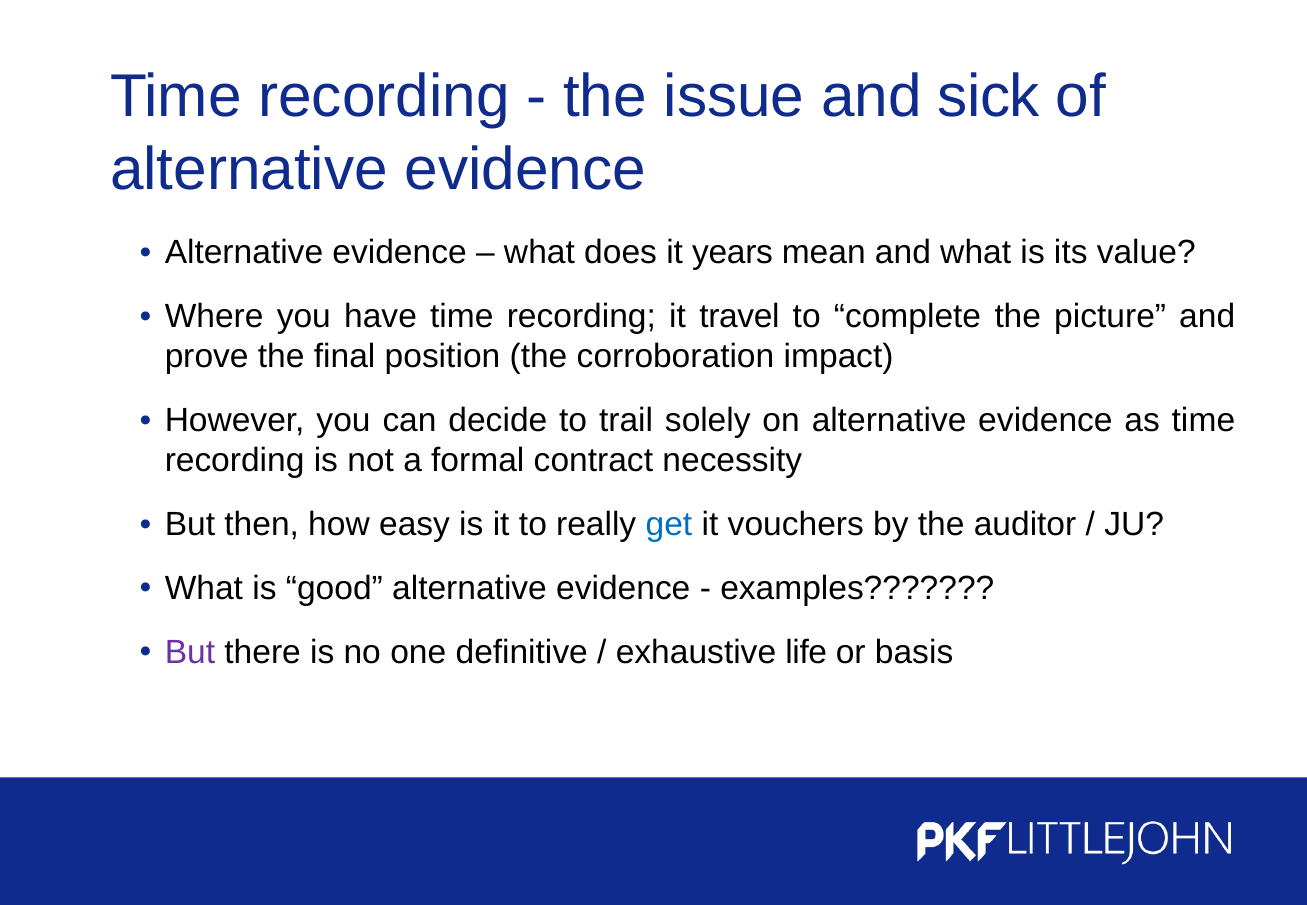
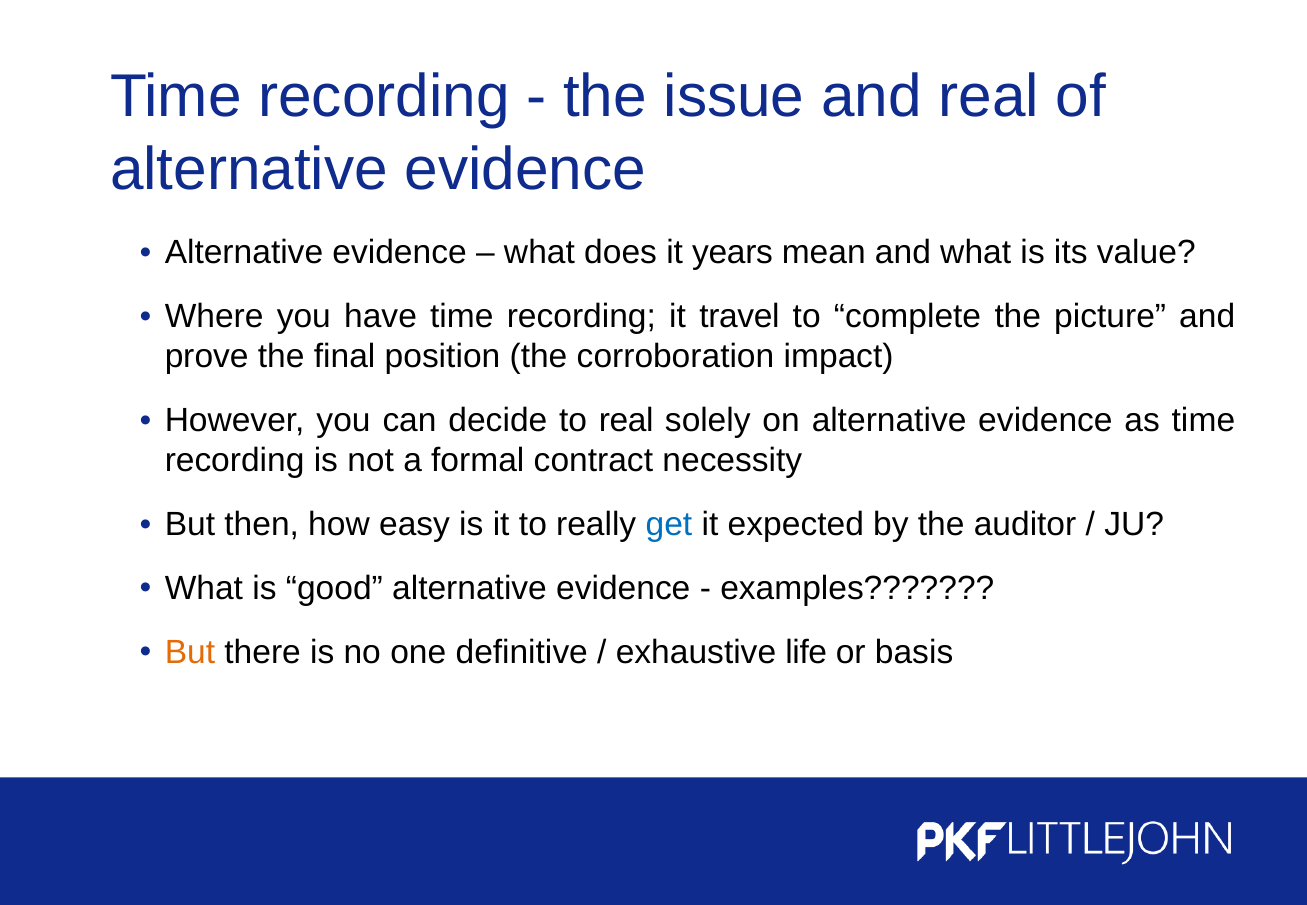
and sick: sick -> real
to trail: trail -> real
vouchers: vouchers -> expected
But at (190, 652) colour: purple -> orange
